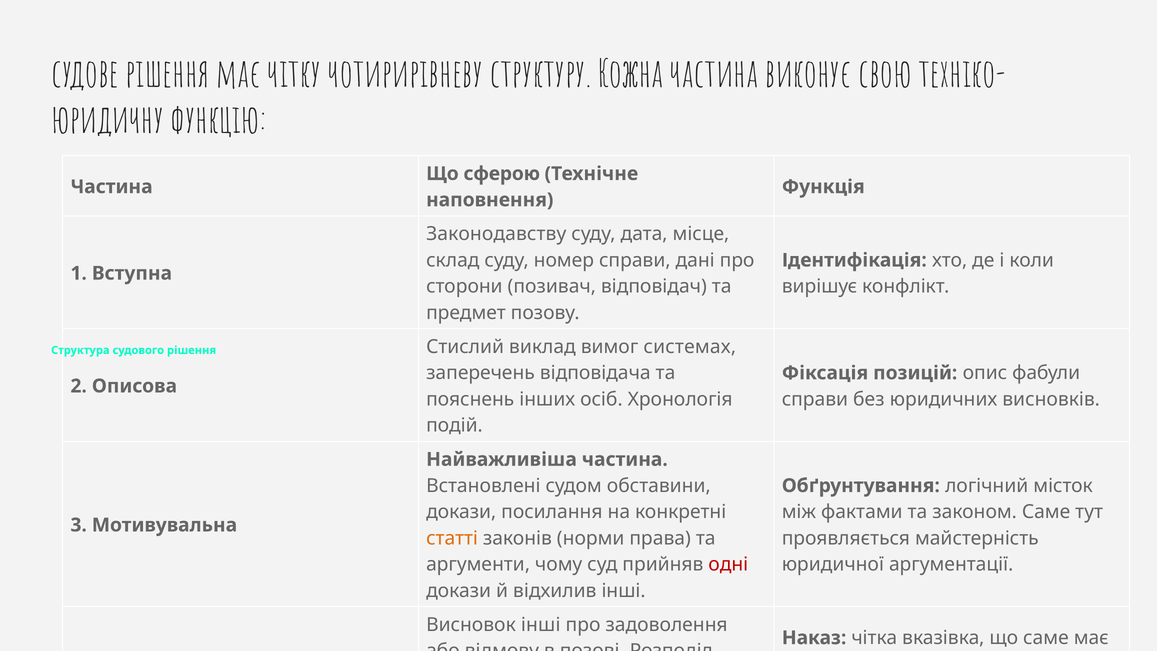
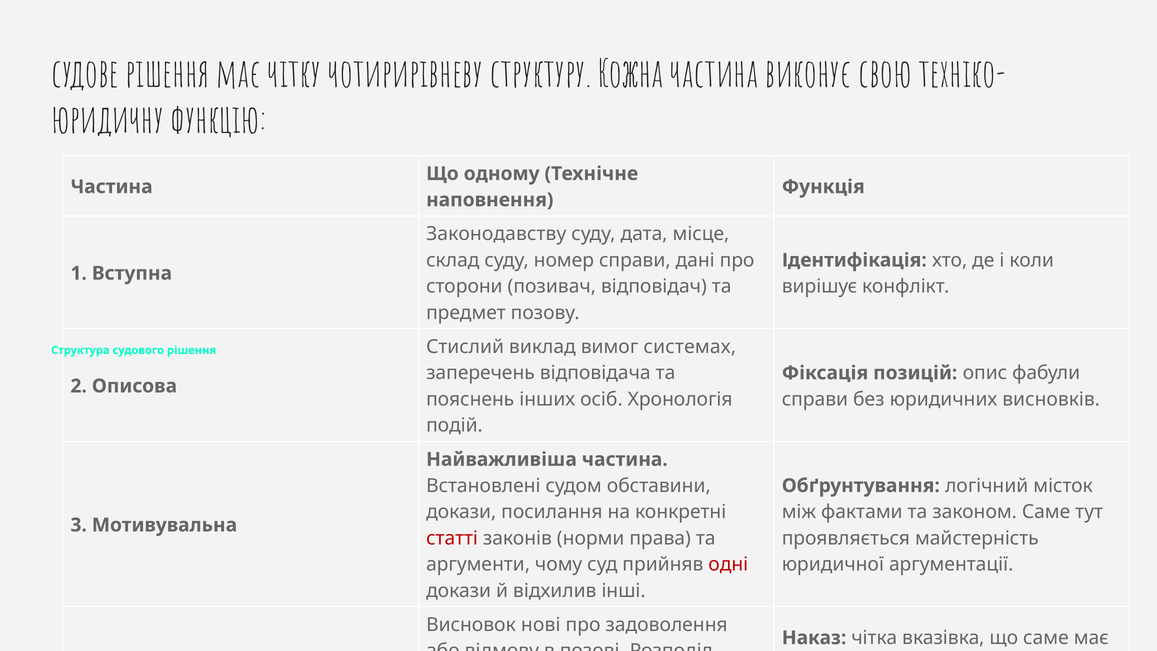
сферою: сферою -> одному
статті colour: orange -> red
Висновок інші: інші -> нові
